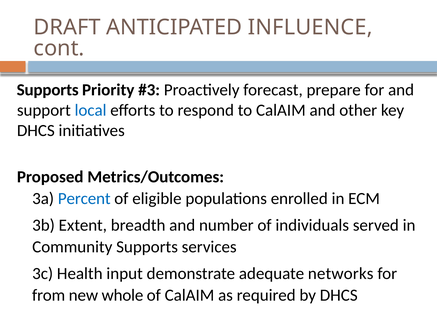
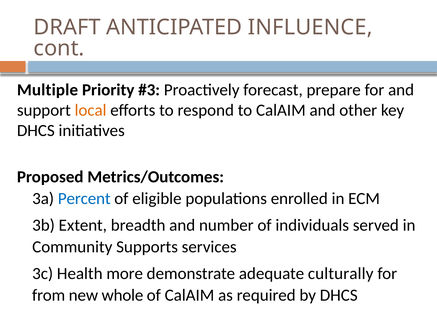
Supports at (48, 90): Supports -> Multiple
local colour: blue -> orange
input: input -> more
networks: networks -> culturally
